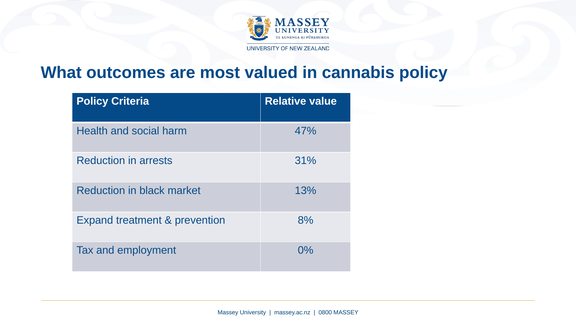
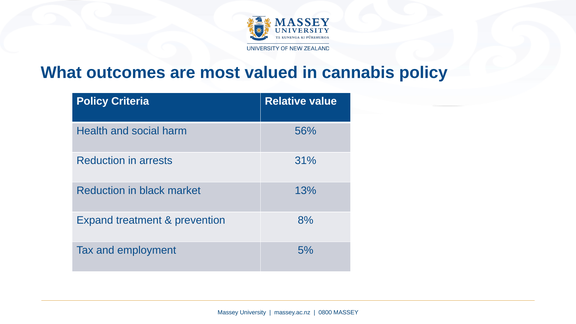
47%: 47% -> 56%
0%: 0% -> 5%
